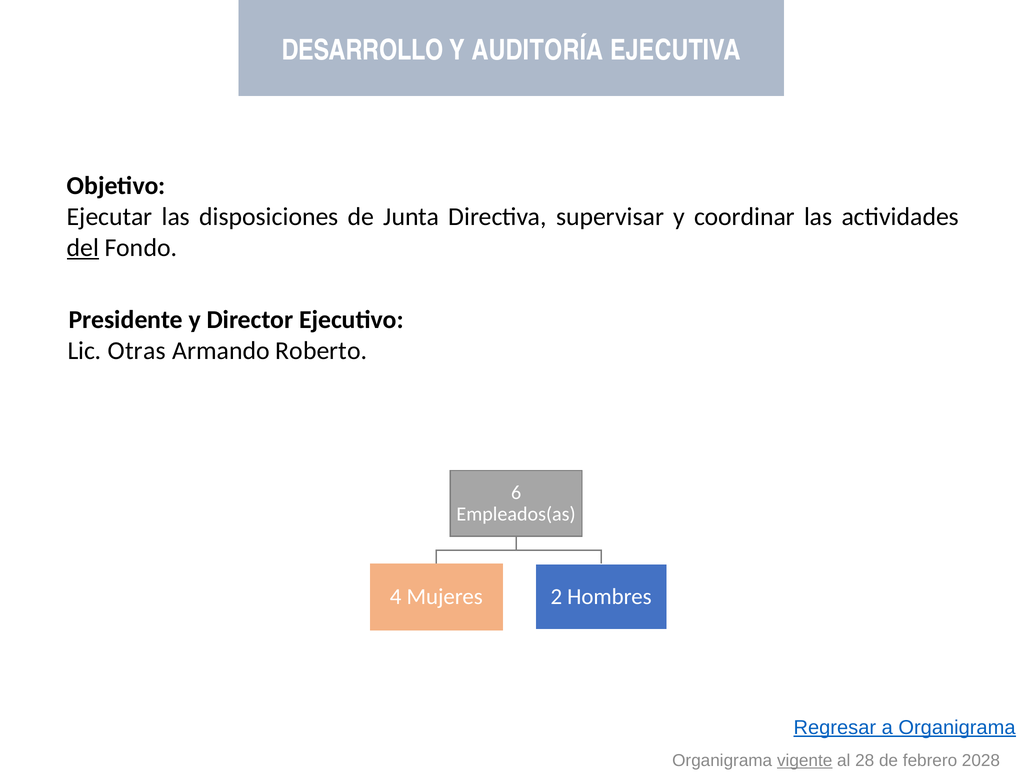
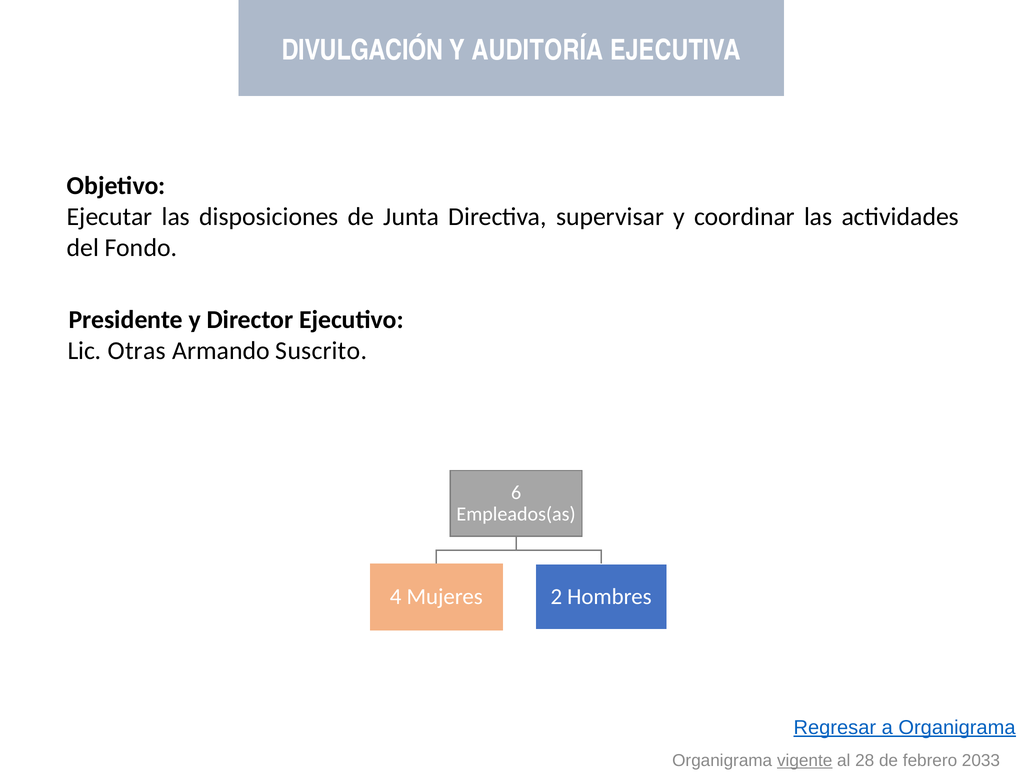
DESARROLLO: DESARROLLO -> DIVULGACIÓN
del underline: present -> none
Roberto: Roberto -> Suscrito
2028: 2028 -> 2033
